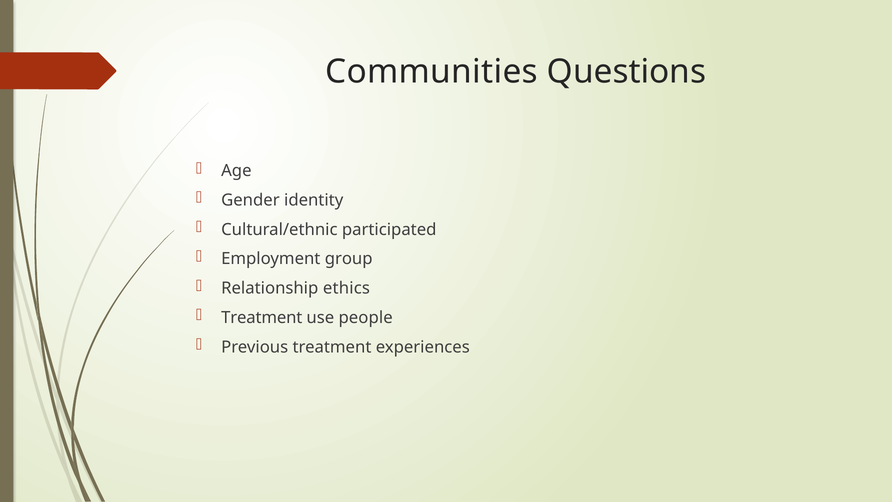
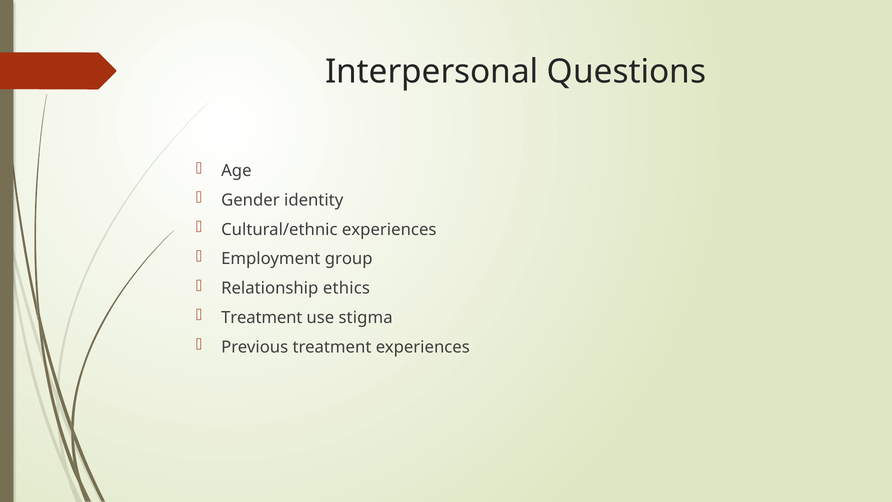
Communities: Communities -> Interpersonal
Cultural/ethnic participated: participated -> experiences
people: people -> stigma
